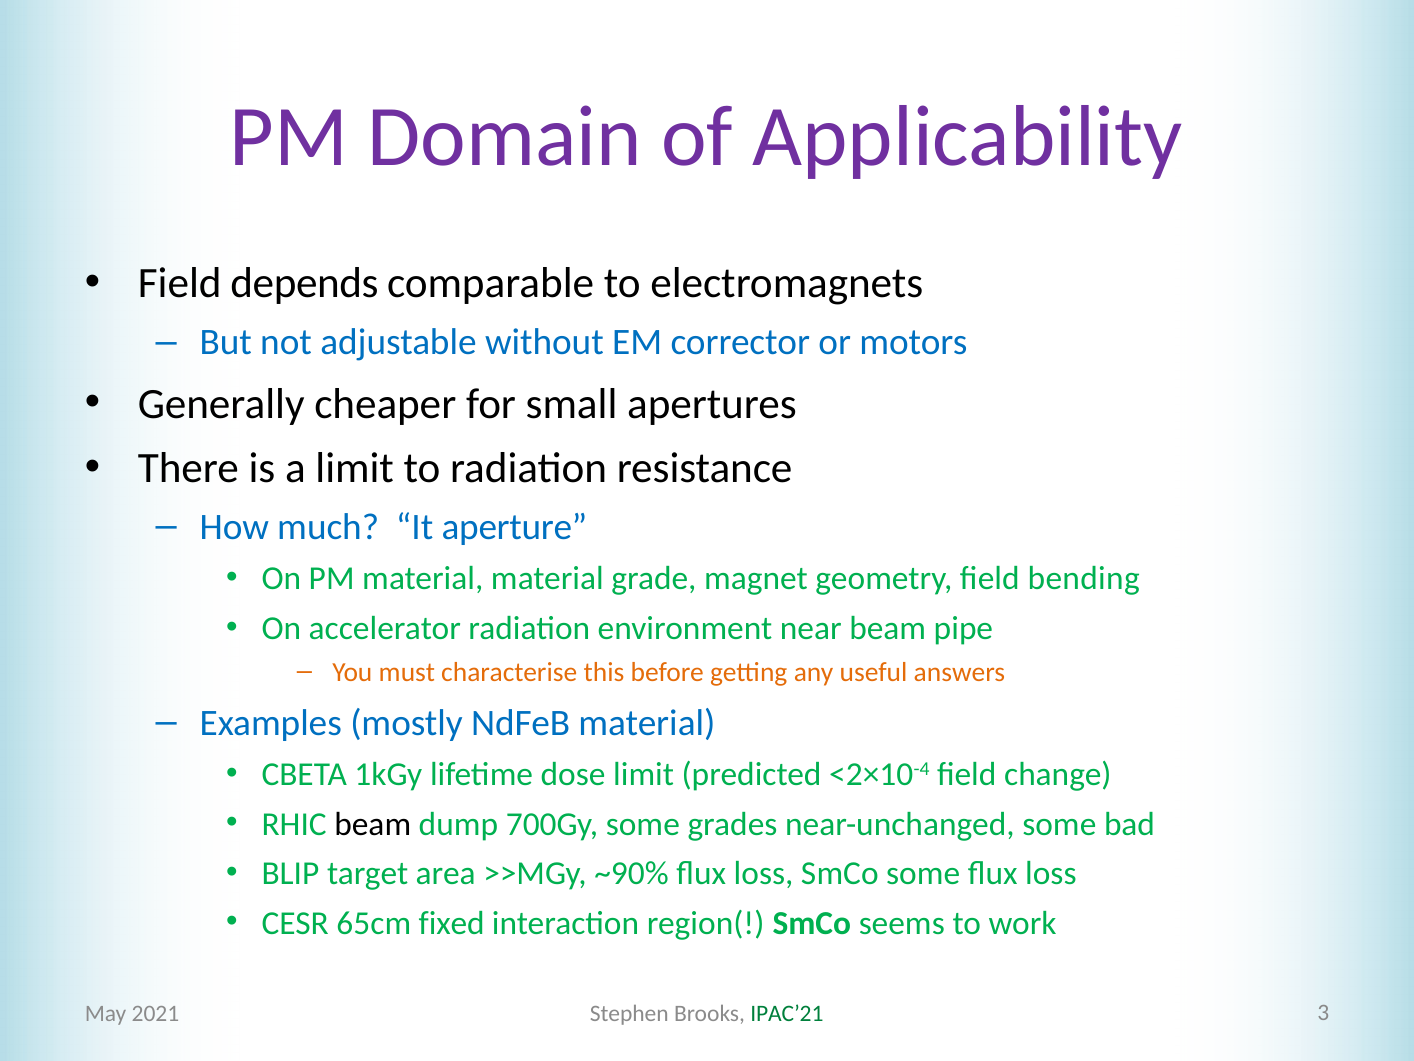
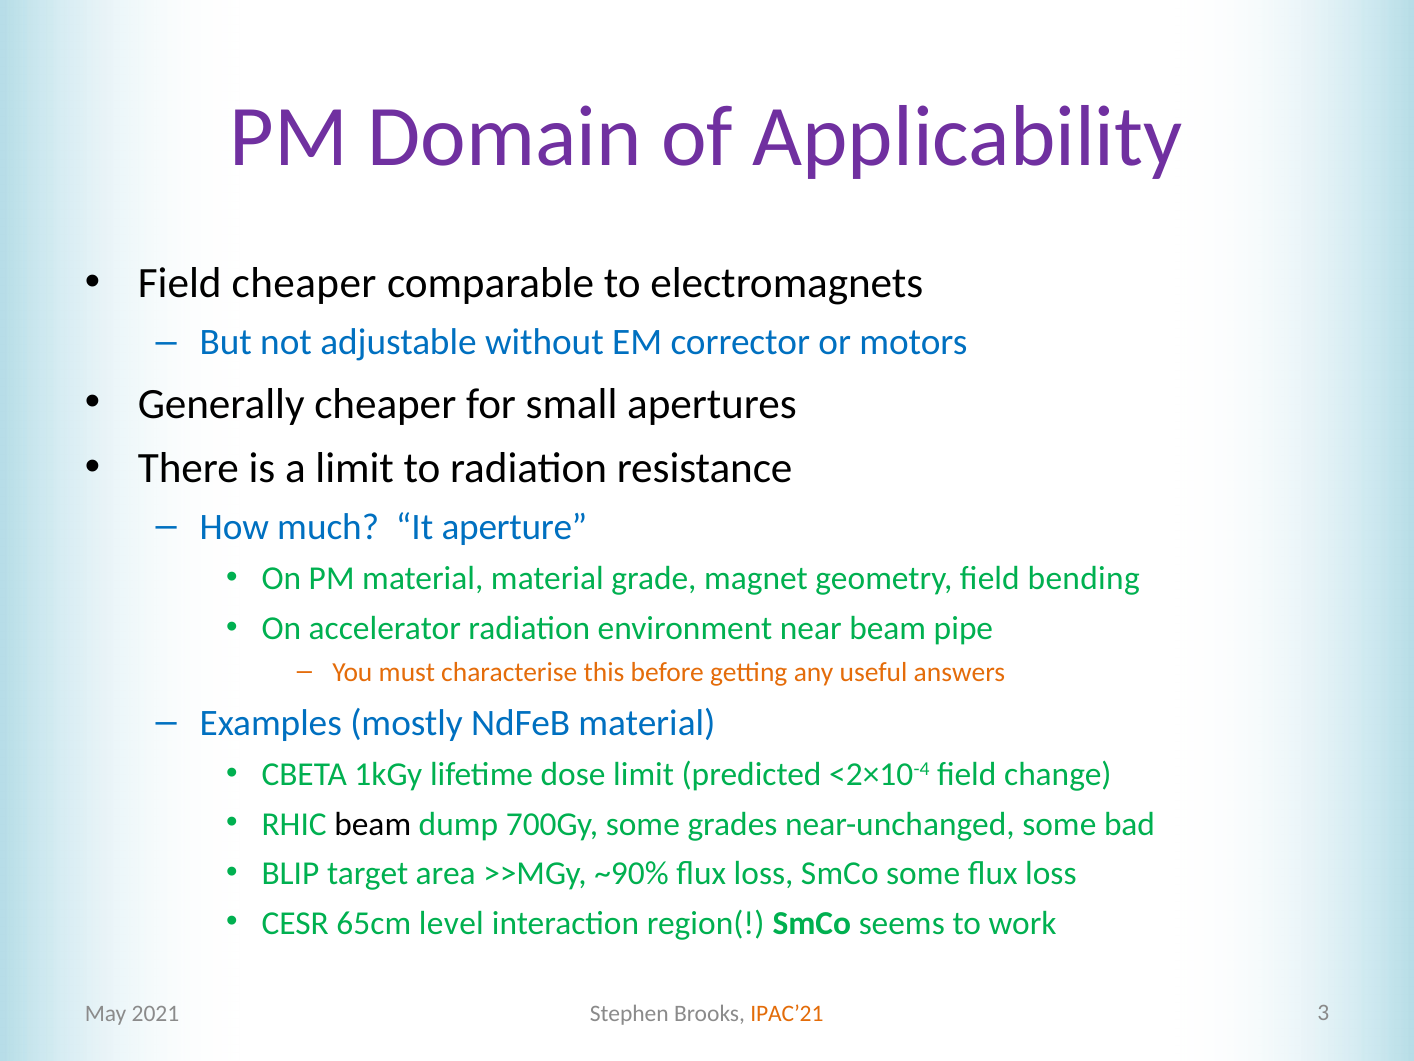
Field depends: depends -> cheaper
fixed: fixed -> level
IPAC’21 colour: green -> orange
